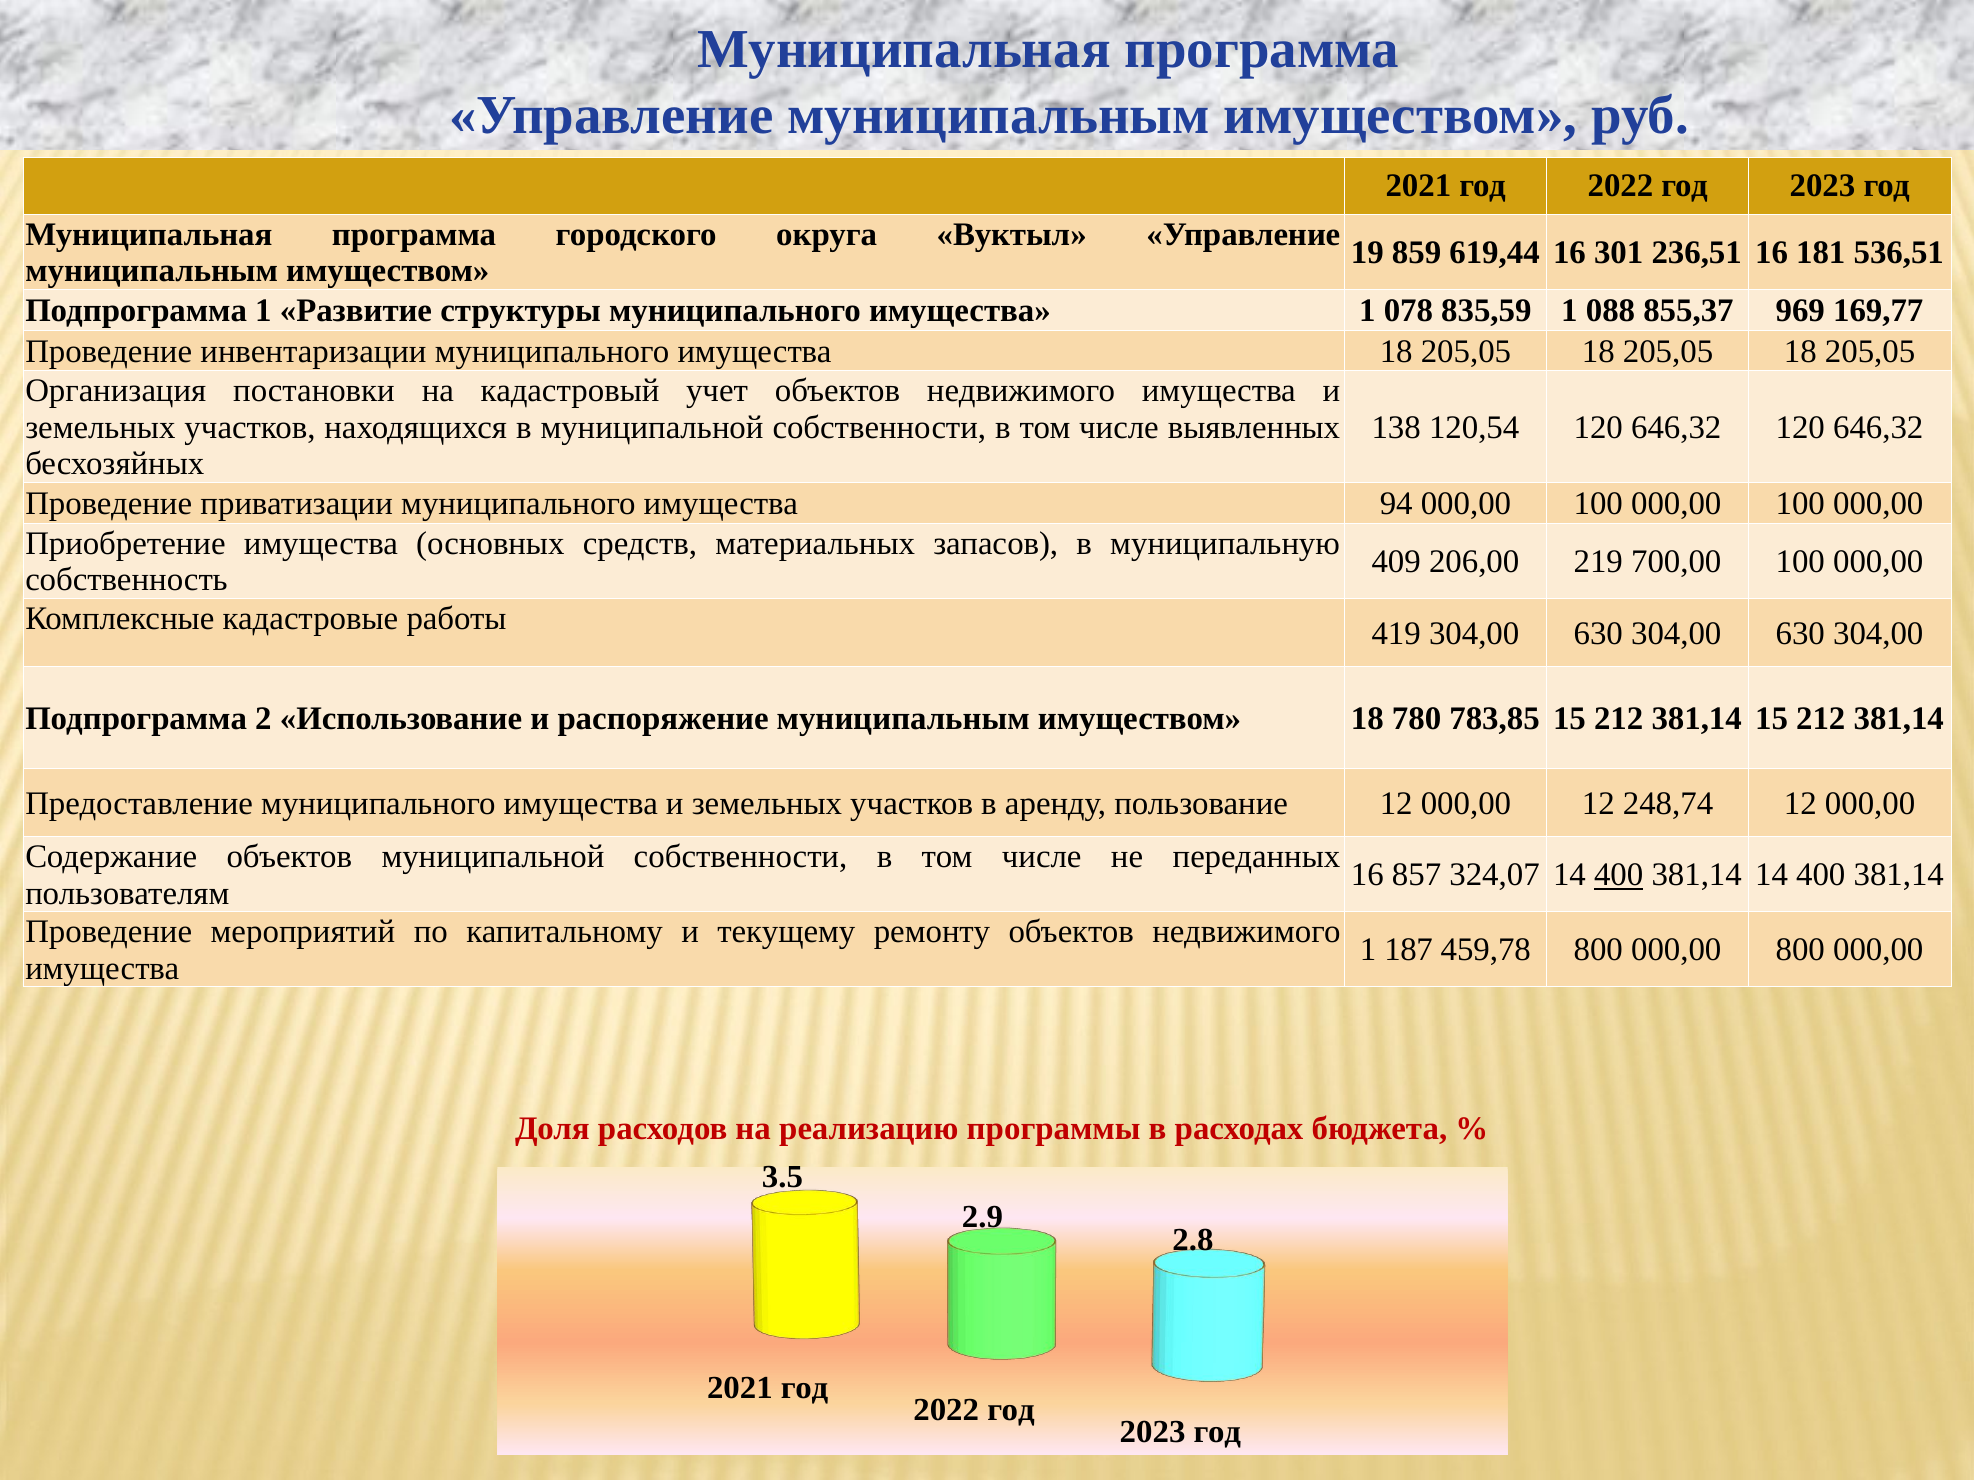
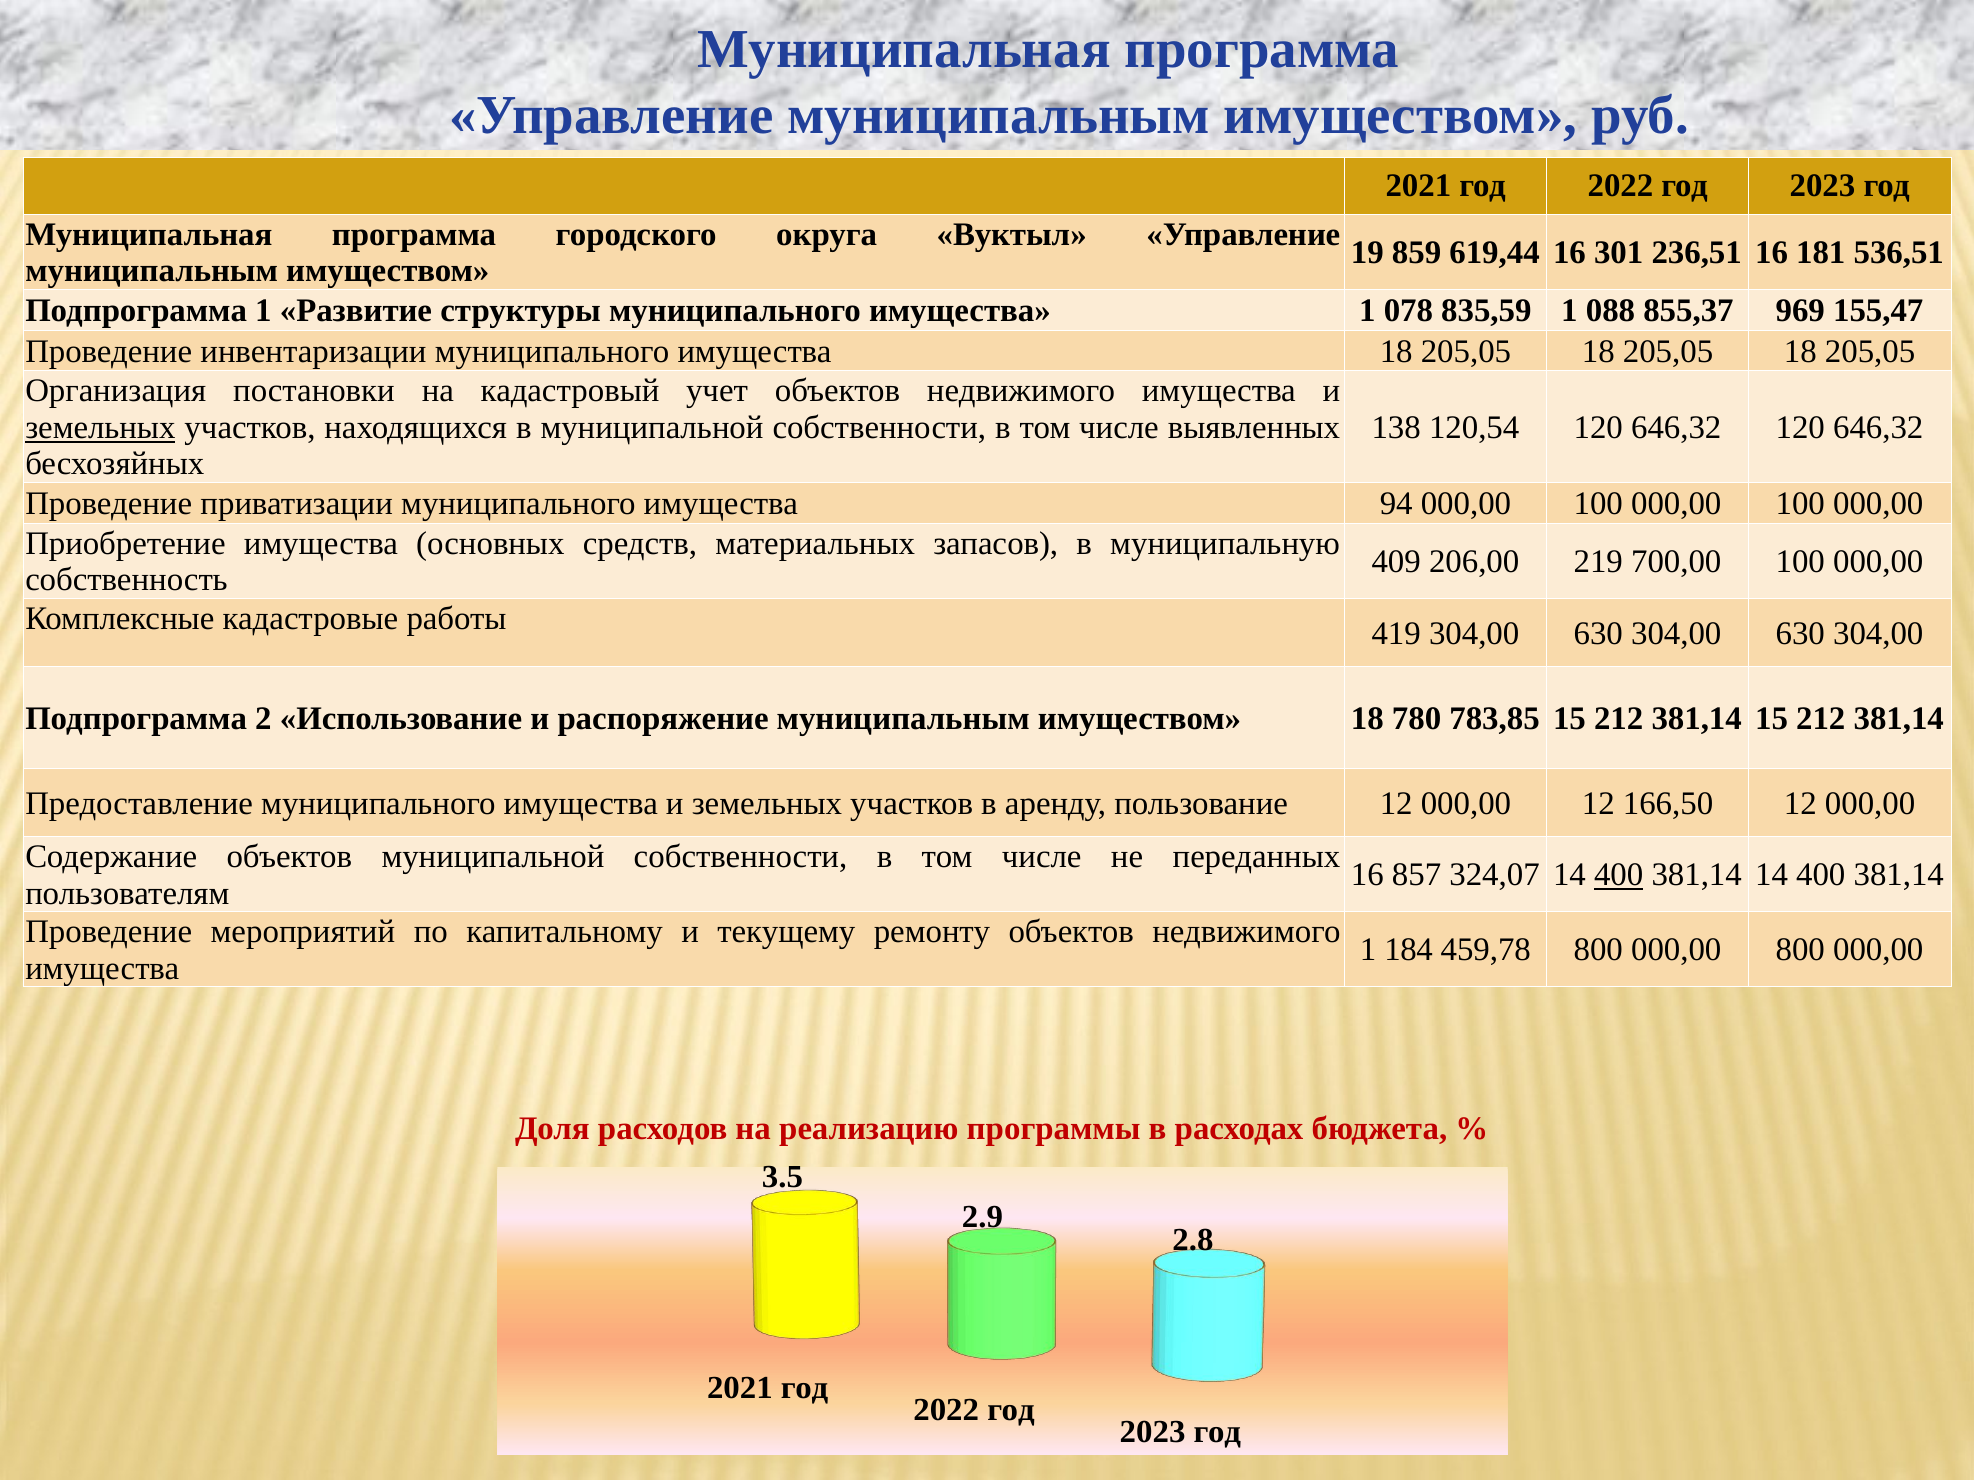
169,77: 169,77 -> 155,47
земельных at (100, 428) underline: none -> present
248,74: 248,74 -> 166,50
187: 187 -> 184
